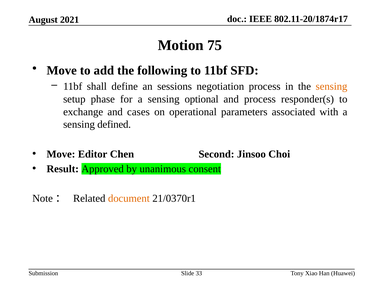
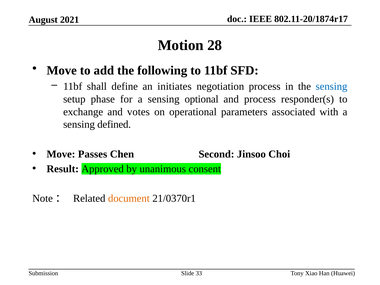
75: 75 -> 28
sessions: sessions -> initiates
sensing at (331, 86) colour: orange -> blue
cases: cases -> votes
Editor: Editor -> Passes
